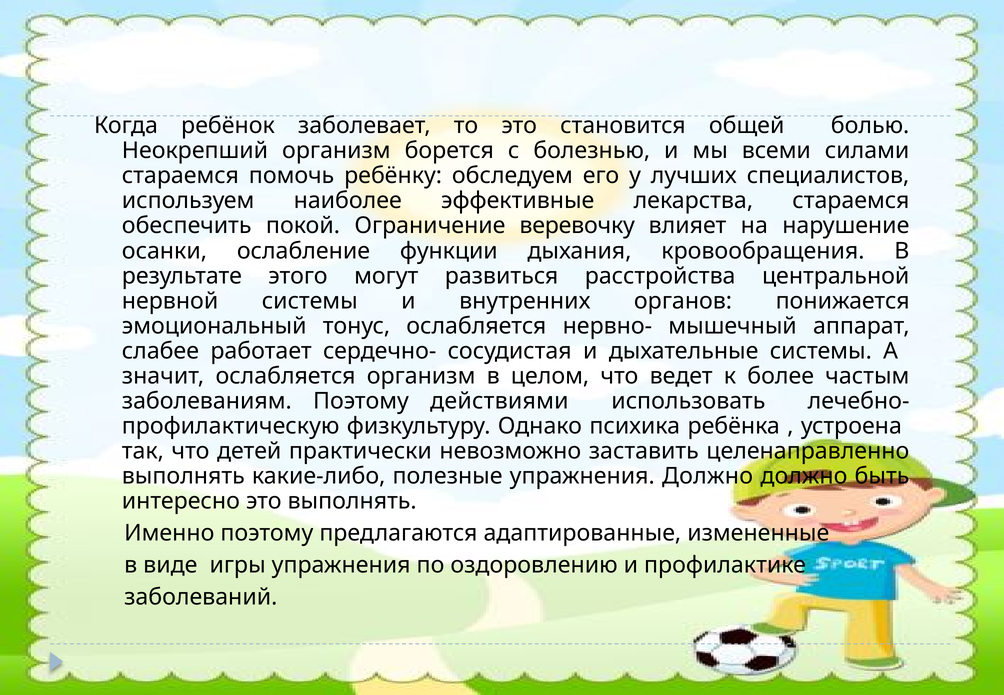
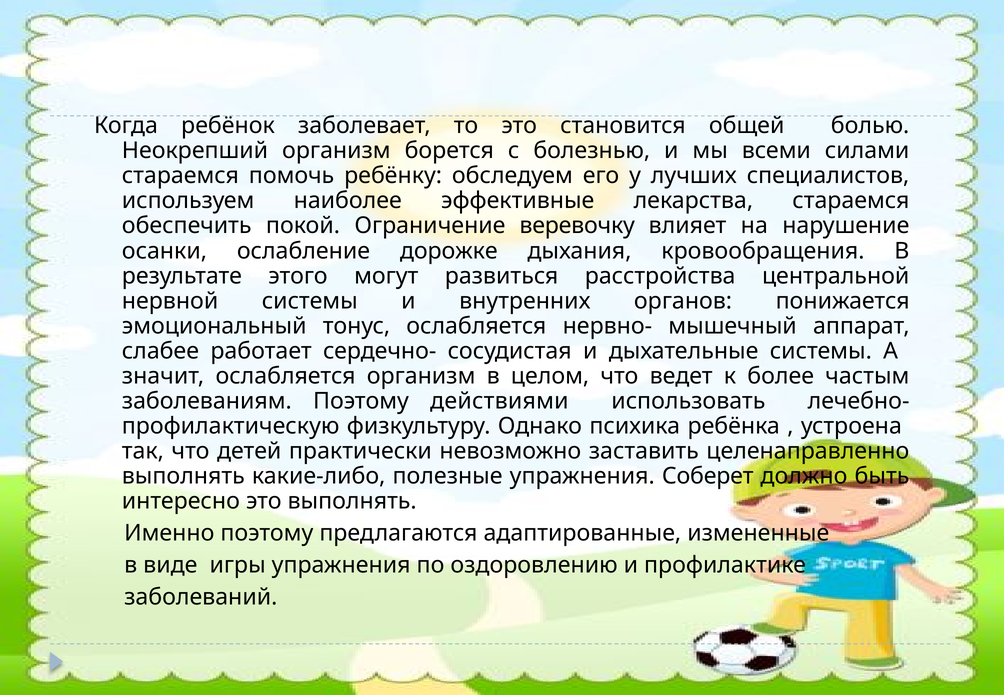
функции: функции -> дорожке
упражнения Должно: Должно -> Соберет
